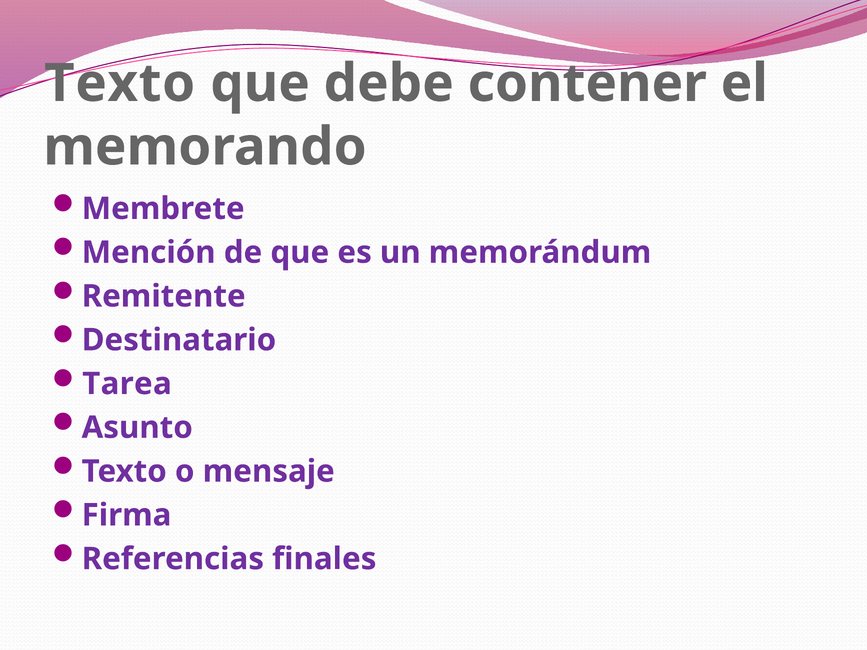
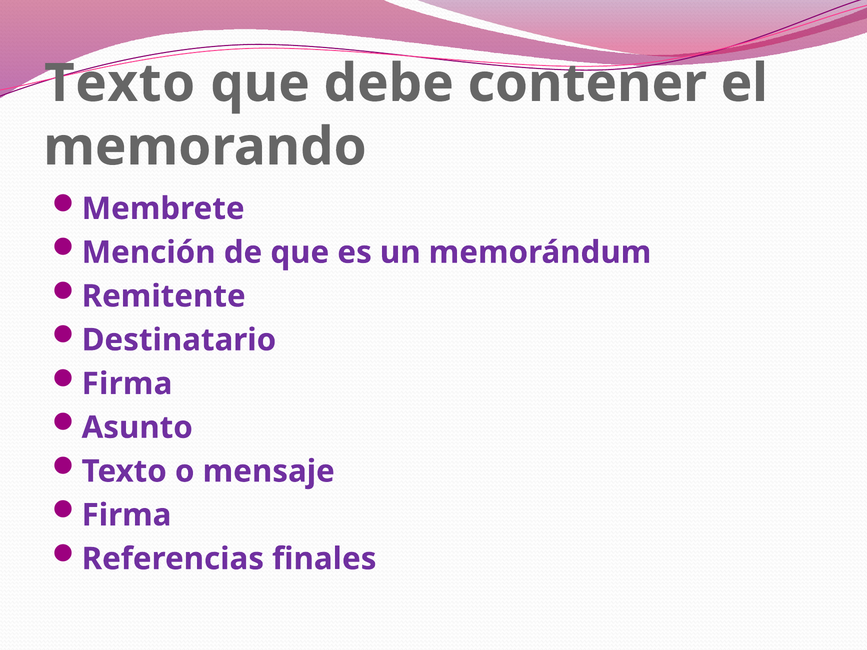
Tarea at (127, 384): Tarea -> Firma
